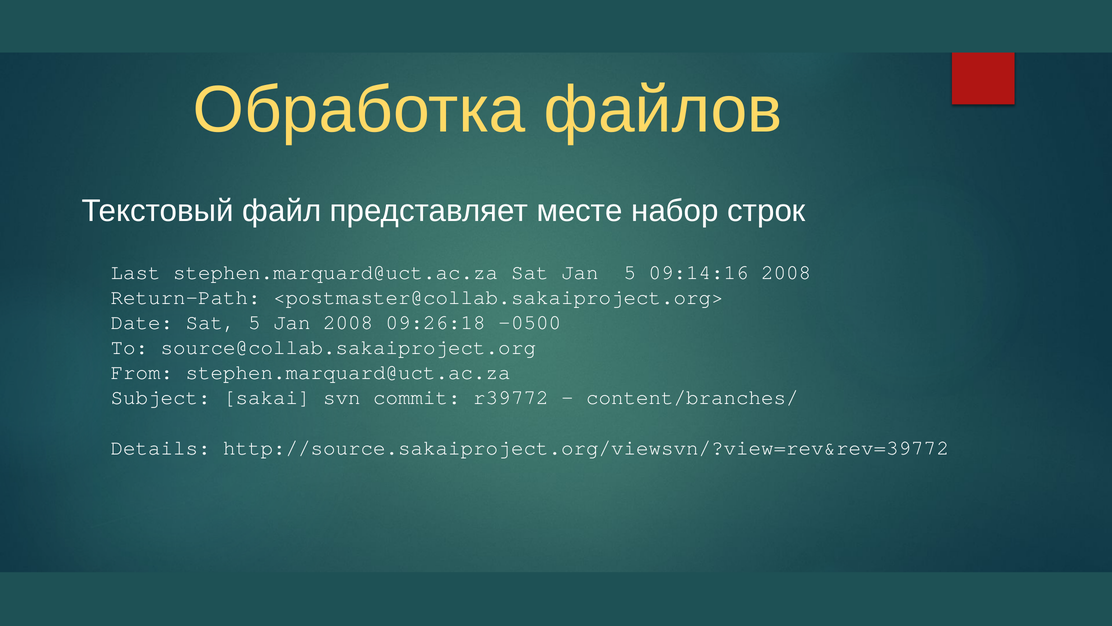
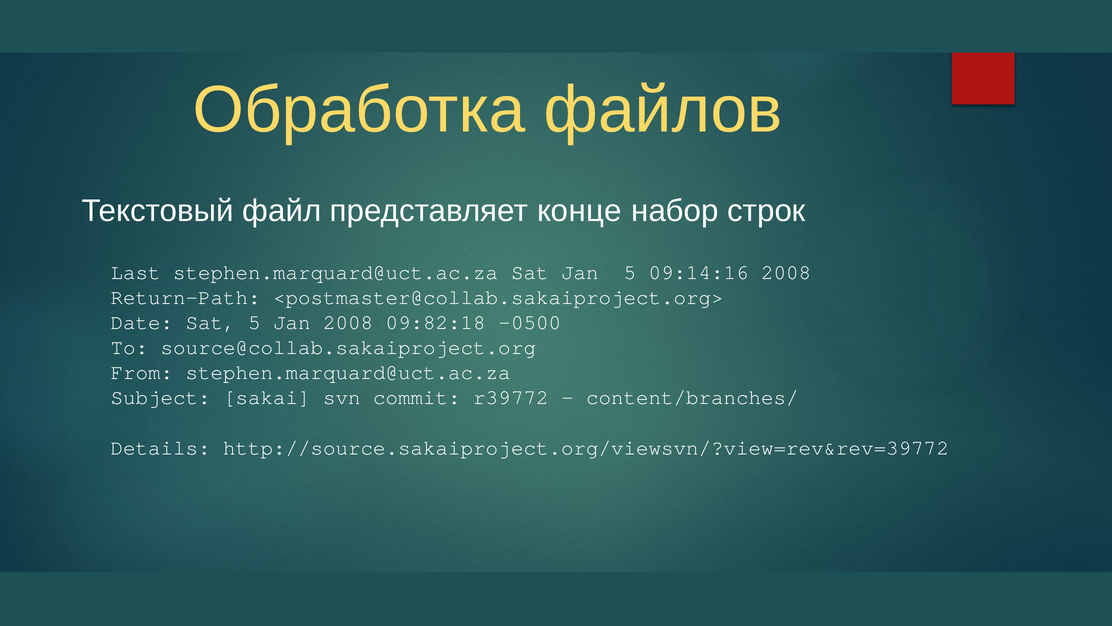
месте: месте -> конце
09:26:18: 09:26:18 -> 09:82:18
